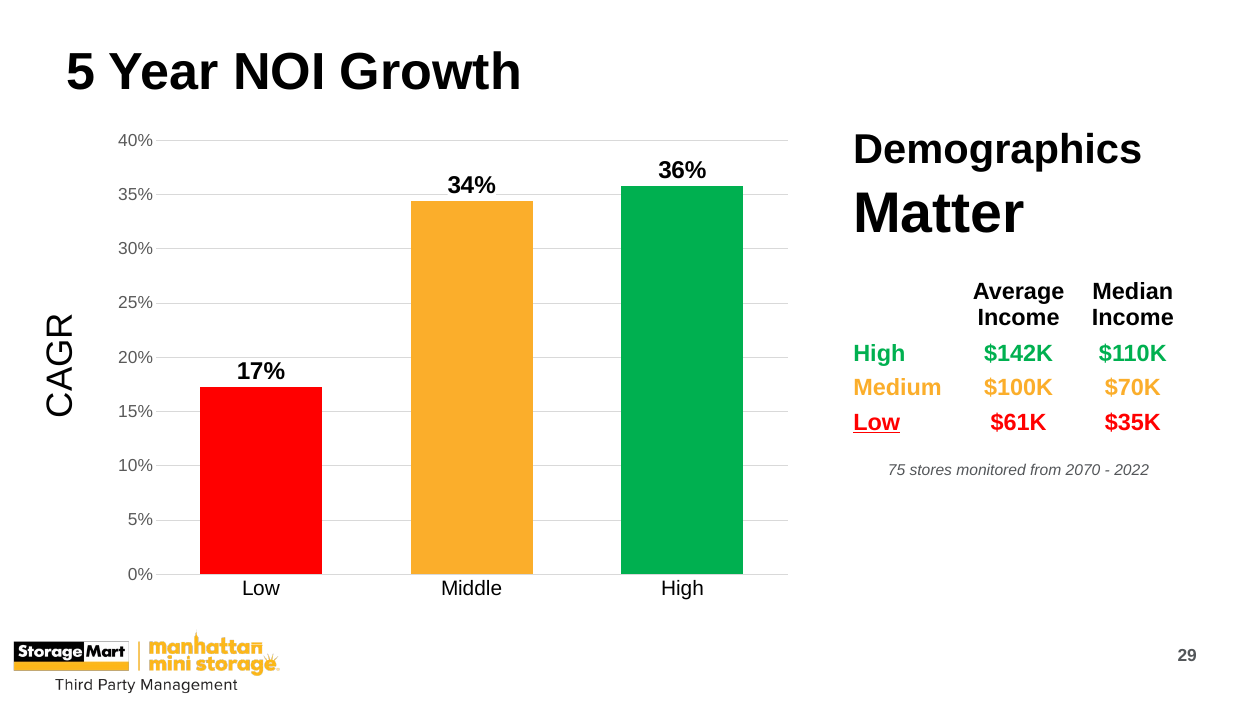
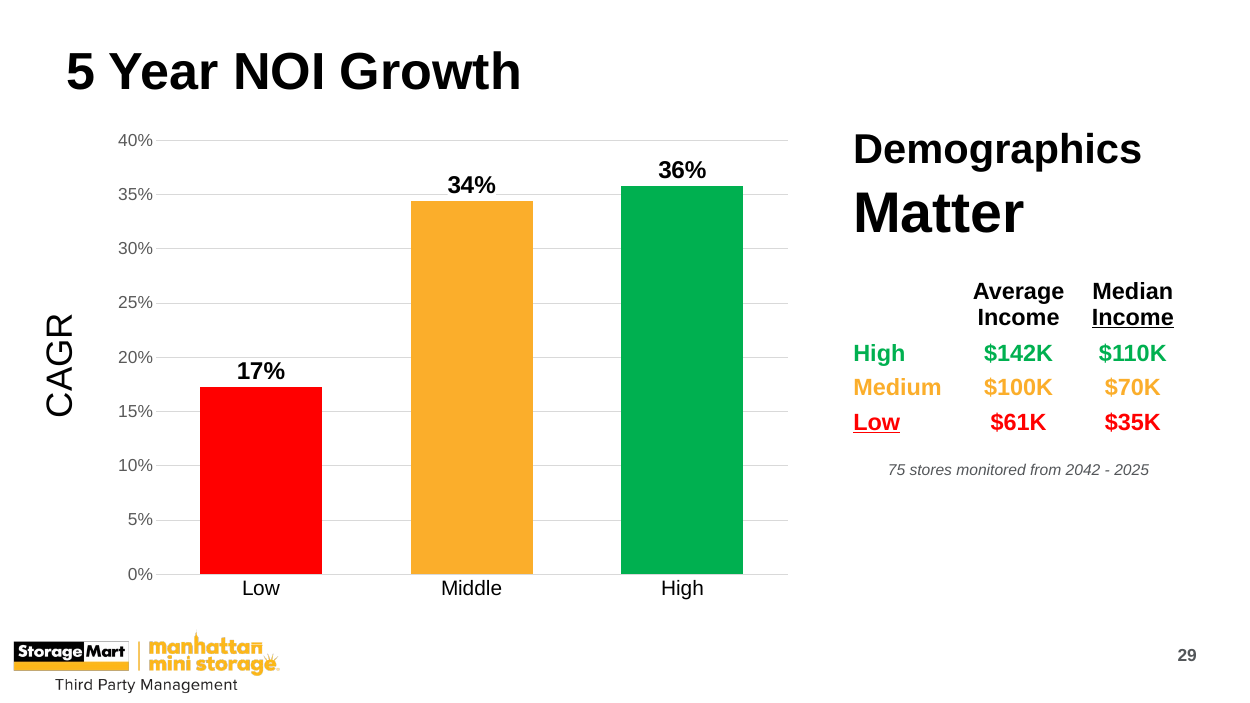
Income at (1133, 318) underline: none -> present
2070: 2070 -> 2042
2022: 2022 -> 2025
